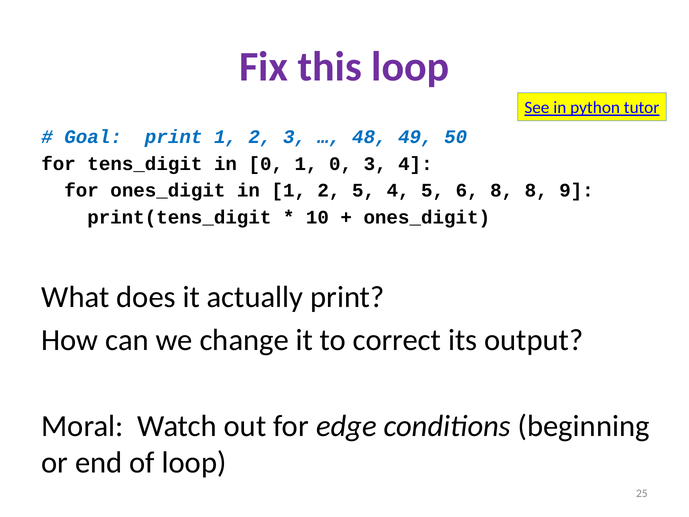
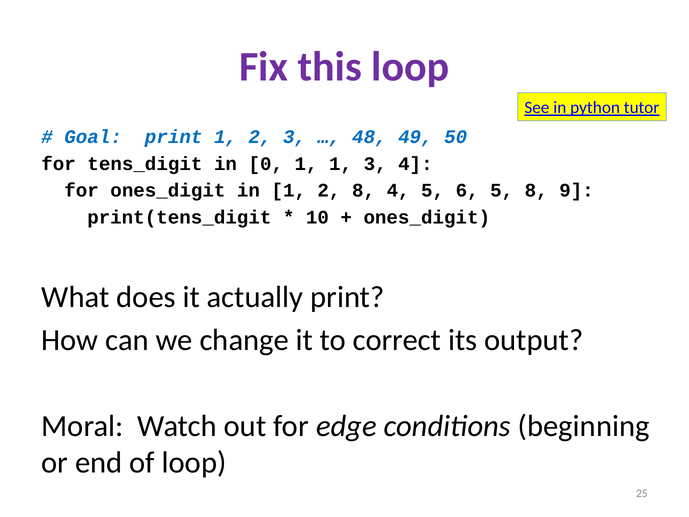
1 0: 0 -> 1
2 5: 5 -> 8
6 8: 8 -> 5
